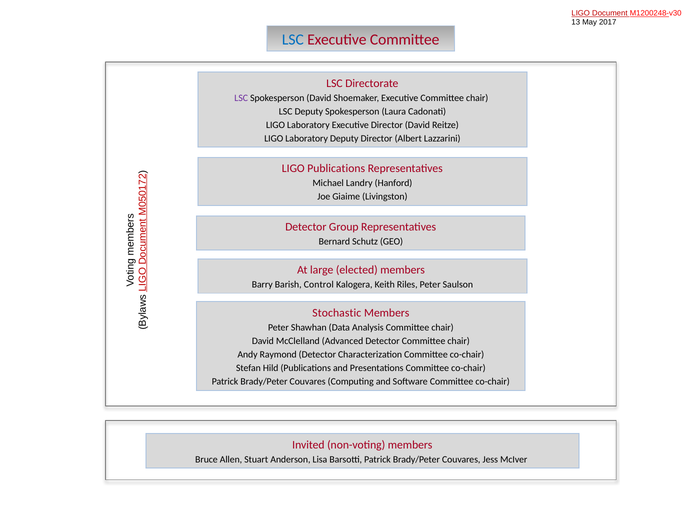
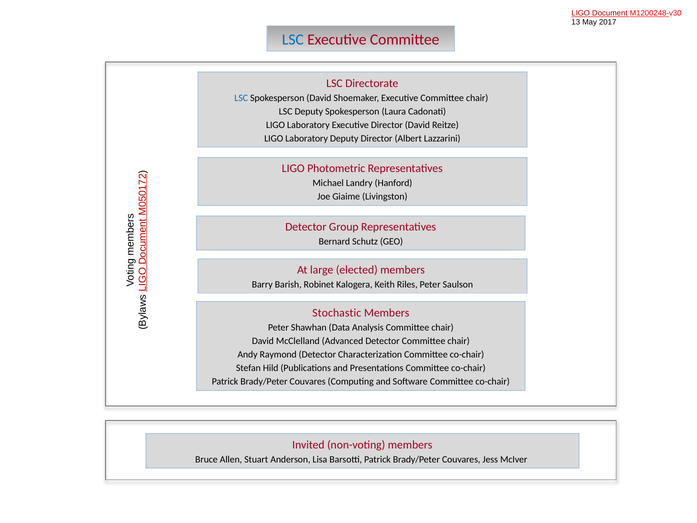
LSC at (241, 98) colour: purple -> blue
LIGO Publications: Publications -> Photometric
Control: Control -> Robinet
